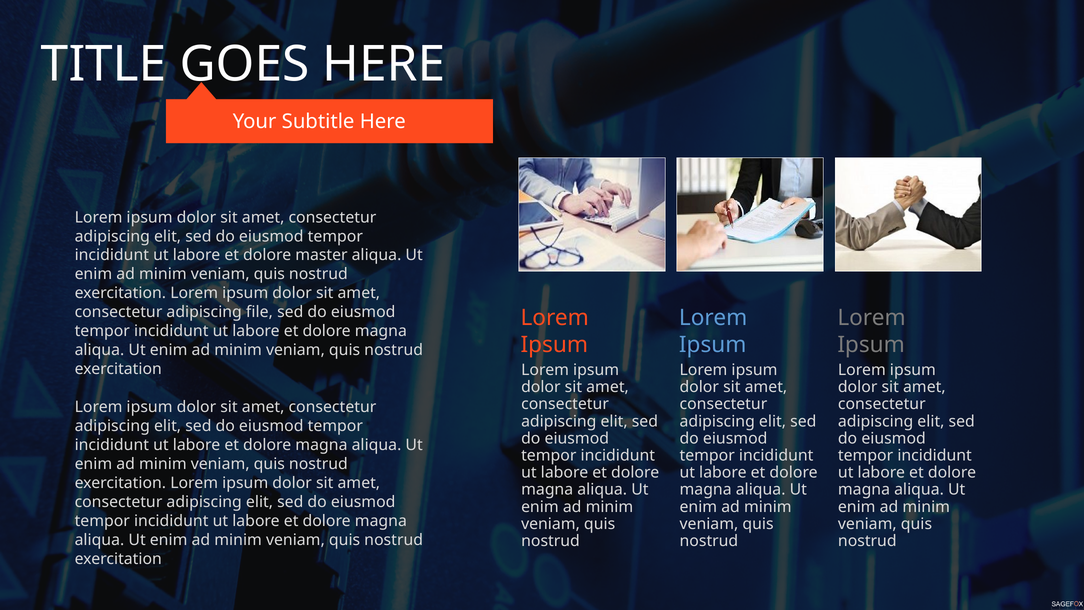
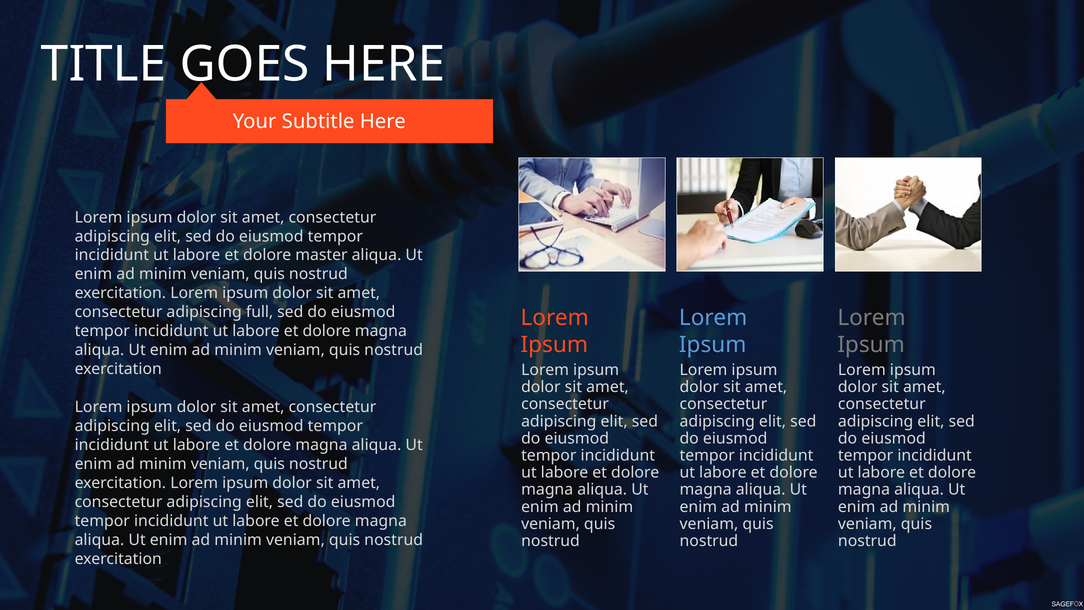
file: file -> full
